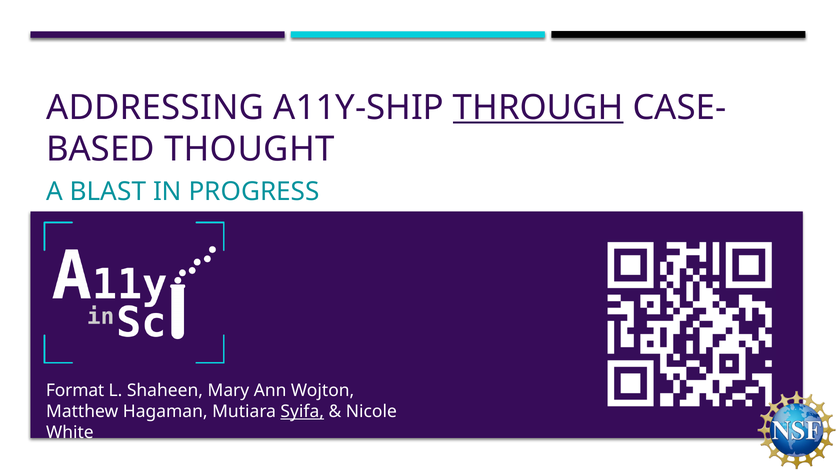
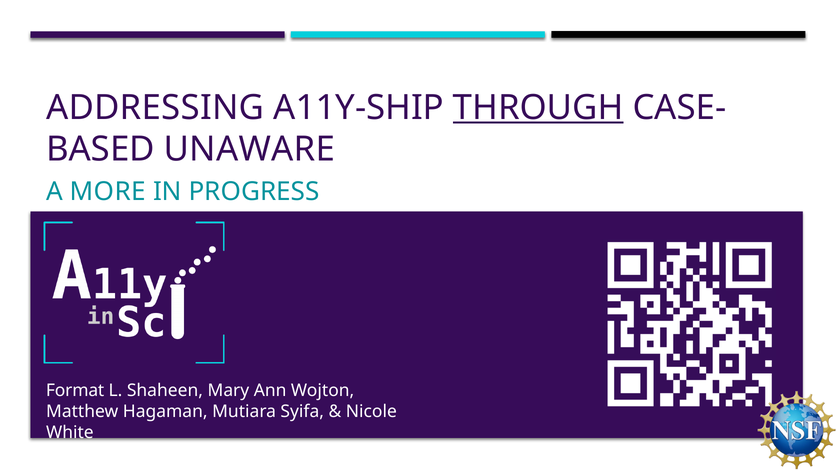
THOUGHT: THOUGHT -> UNAWARE
BLAST: BLAST -> MORE
Syifa underline: present -> none
